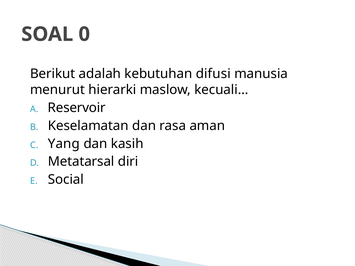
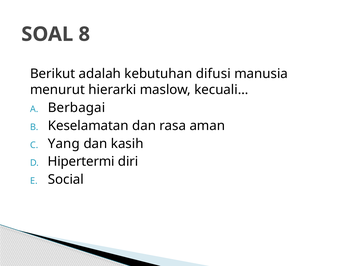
0: 0 -> 8
Reservoir: Reservoir -> Berbagai
Metatarsal: Metatarsal -> Hipertermi
